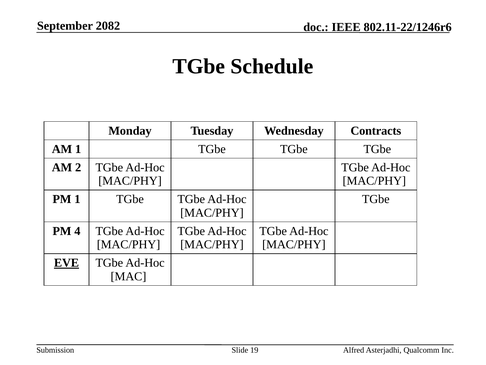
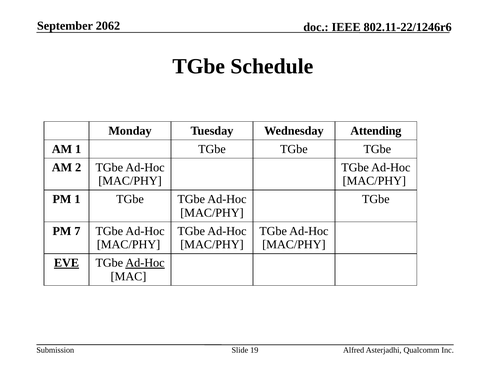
2082: 2082 -> 2062
Contracts: Contracts -> Attending
4: 4 -> 7
Ad-Hoc at (145, 263) underline: none -> present
